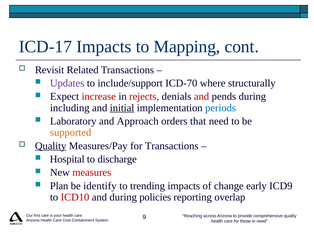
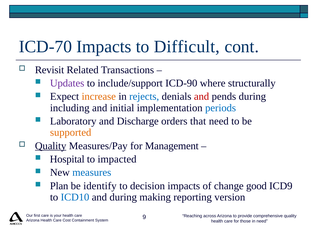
ICD-17: ICD-17 -> ICD-70
Mapping: Mapping -> Difficult
ICD-70: ICD-70 -> ICD-90
increase colour: red -> orange
rejects colour: red -> blue
initial underline: present -> none
Approach: Approach -> Discharge
for Transactions: Transactions -> Management
discharge: discharge -> impacted
measures colour: red -> blue
trending: trending -> decision
early: early -> good
ICD10 colour: red -> blue
policies: policies -> making
overlap: overlap -> version
